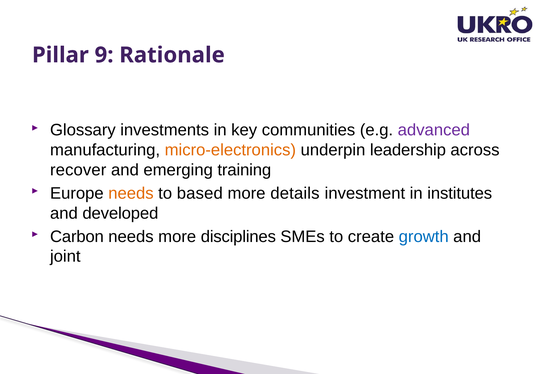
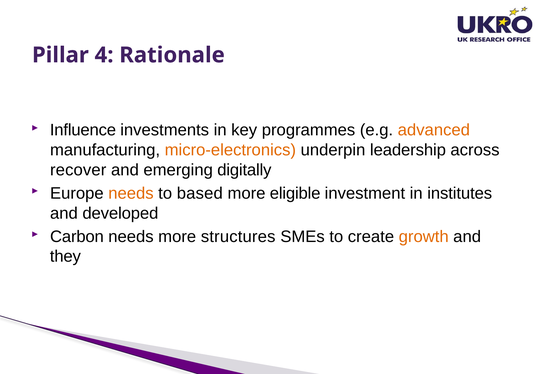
9: 9 -> 4
Glossary: Glossary -> Influence
communities: communities -> programmes
advanced colour: purple -> orange
training: training -> digitally
details: details -> eligible
disciplines: disciplines -> structures
growth colour: blue -> orange
joint: joint -> they
